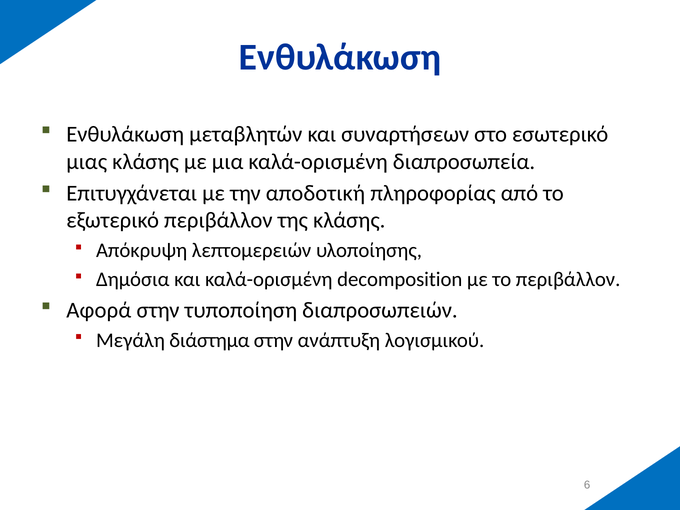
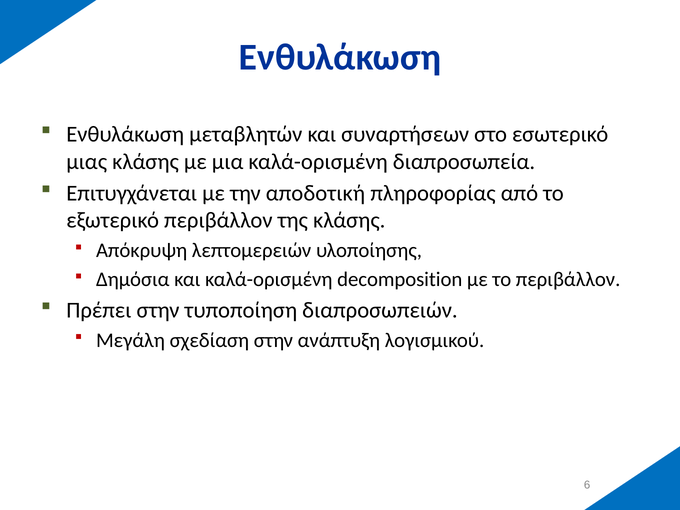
Αφορά: Αφορά -> Πρέπει
διάστημα: διάστημα -> σχεδίαση
